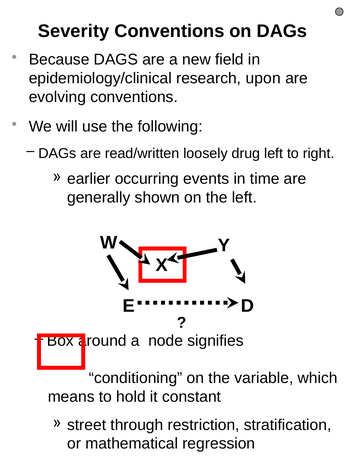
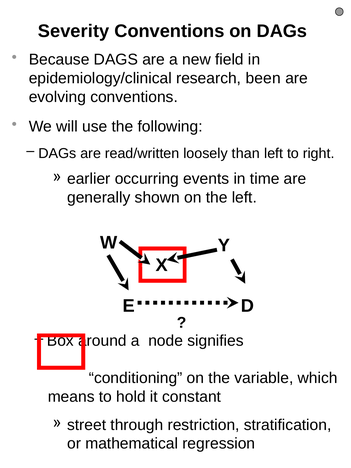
upon: upon -> been
drug: drug -> than
